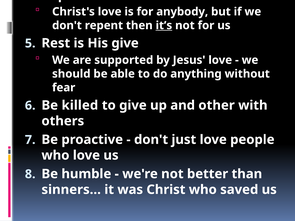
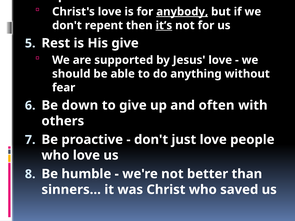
anybody underline: none -> present
Be killed: killed -> down
and other: other -> often
